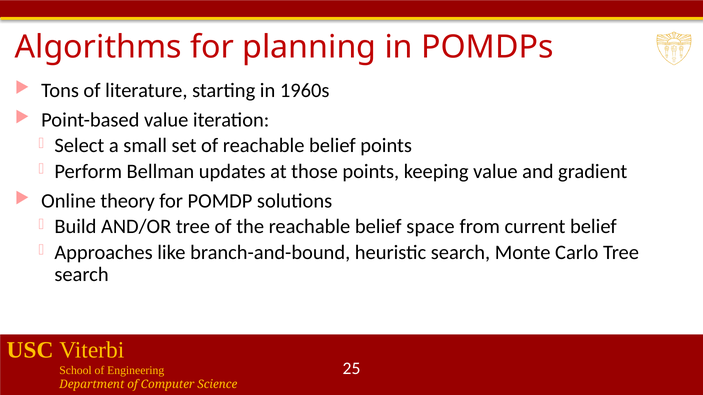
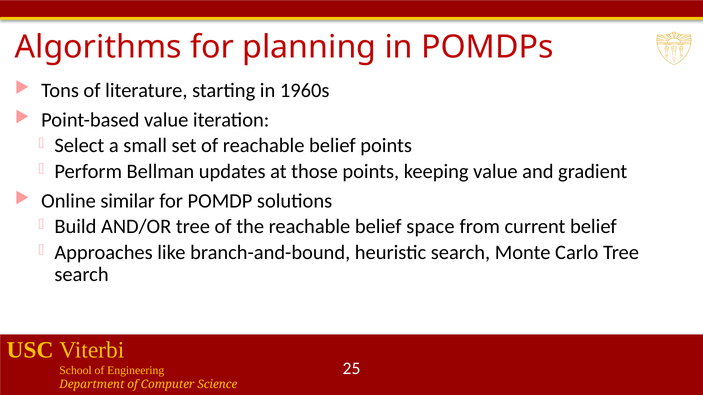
theory: theory -> similar
